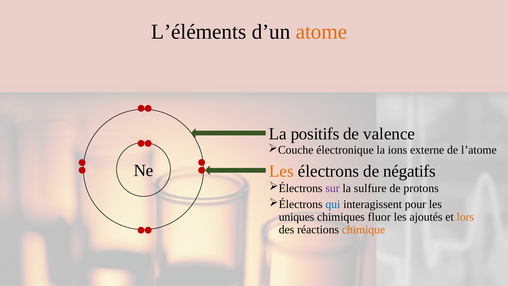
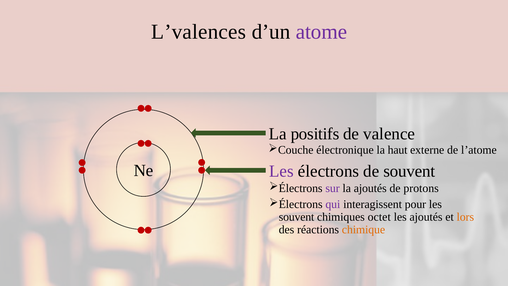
L’éléments: L’éléments -> L’valences
atome colour: orange -> purple
ions: ions -> haut
Les at (282, 171) colour: orange -> purple
de négatifs: négatifs -> souvent
la sulfure: sulfure -> ajoutés
qui colour: blue -> purple
uniques at (297, 217): uniques -> souvent
fluor: fluor -> octet
